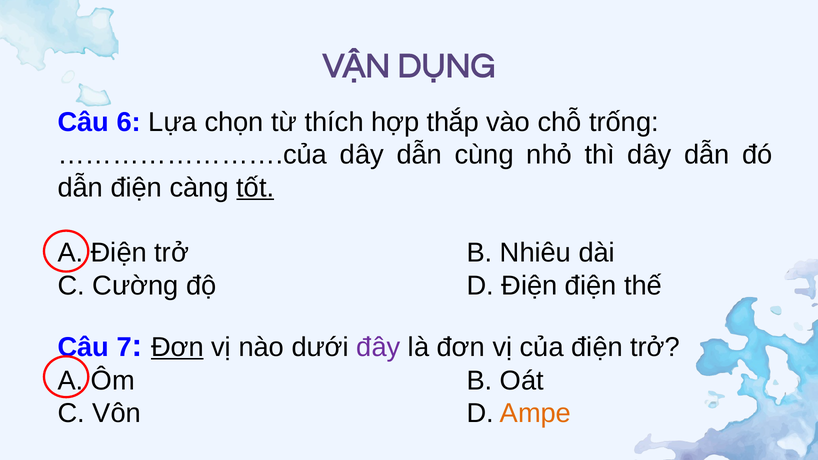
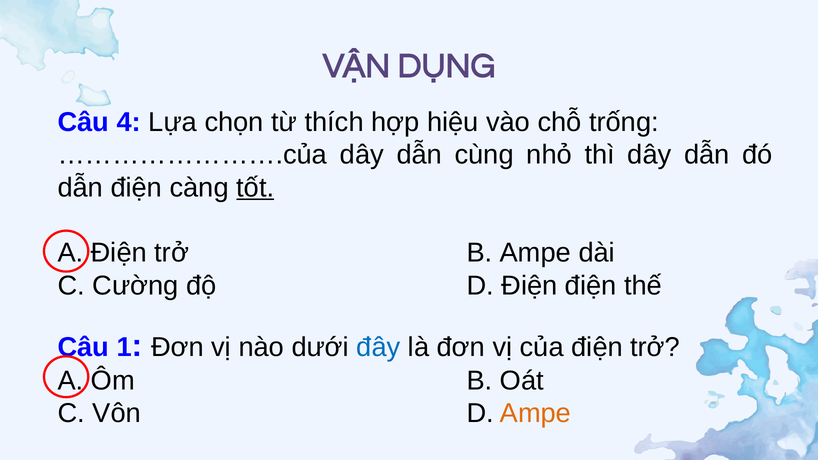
6: 6 -> 4
thắp: thắp -> hiệu
B Nhiêu: Nhiêu -> Ampe
7: 7 -> 1
Đơn at (177, 347) underline: present -> none
đây colour: purple -> blue
